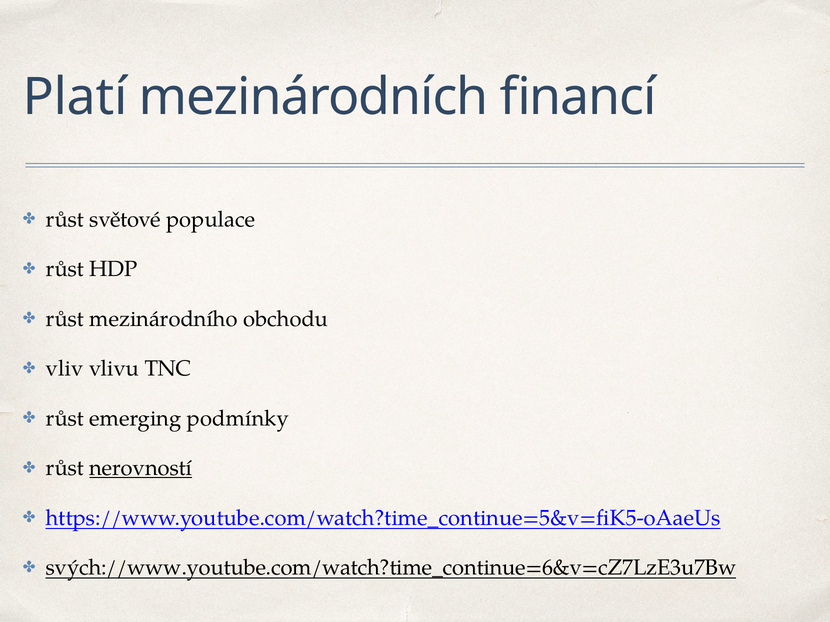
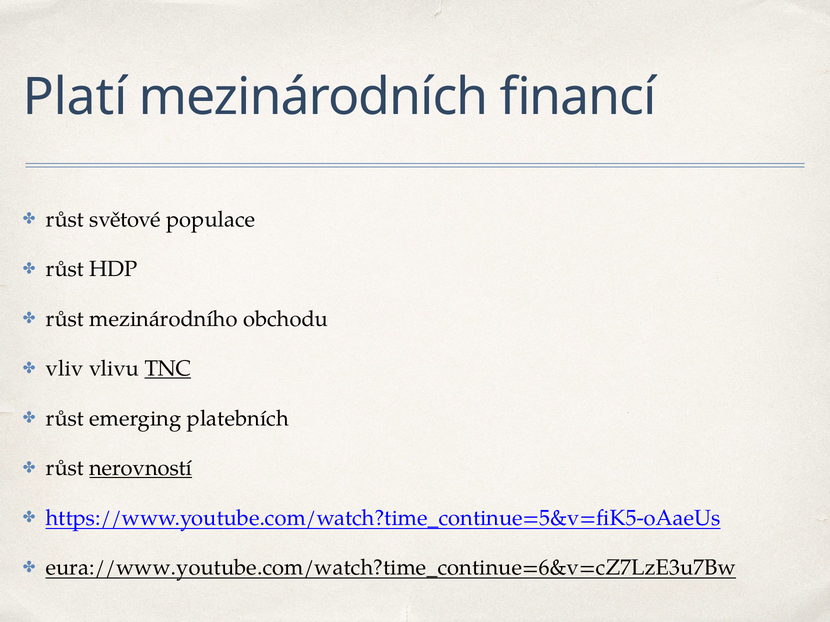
TNC underline: none -> present
podmínky: podmínky -> platebních
svých://www.youtube.com/watch?time_continue=6&v=cZ7LzE3u7Bw: svých://www.youtube.com/watch?time_continue=6&v=cZ7LzE3u7Bw -> eura://www.youtube.com/watch?time_continue=6&v=cZ7LzE3u7Bw
